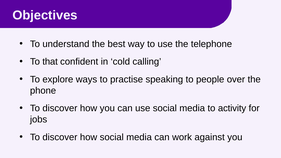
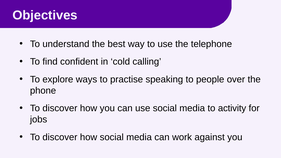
that: that -> find
